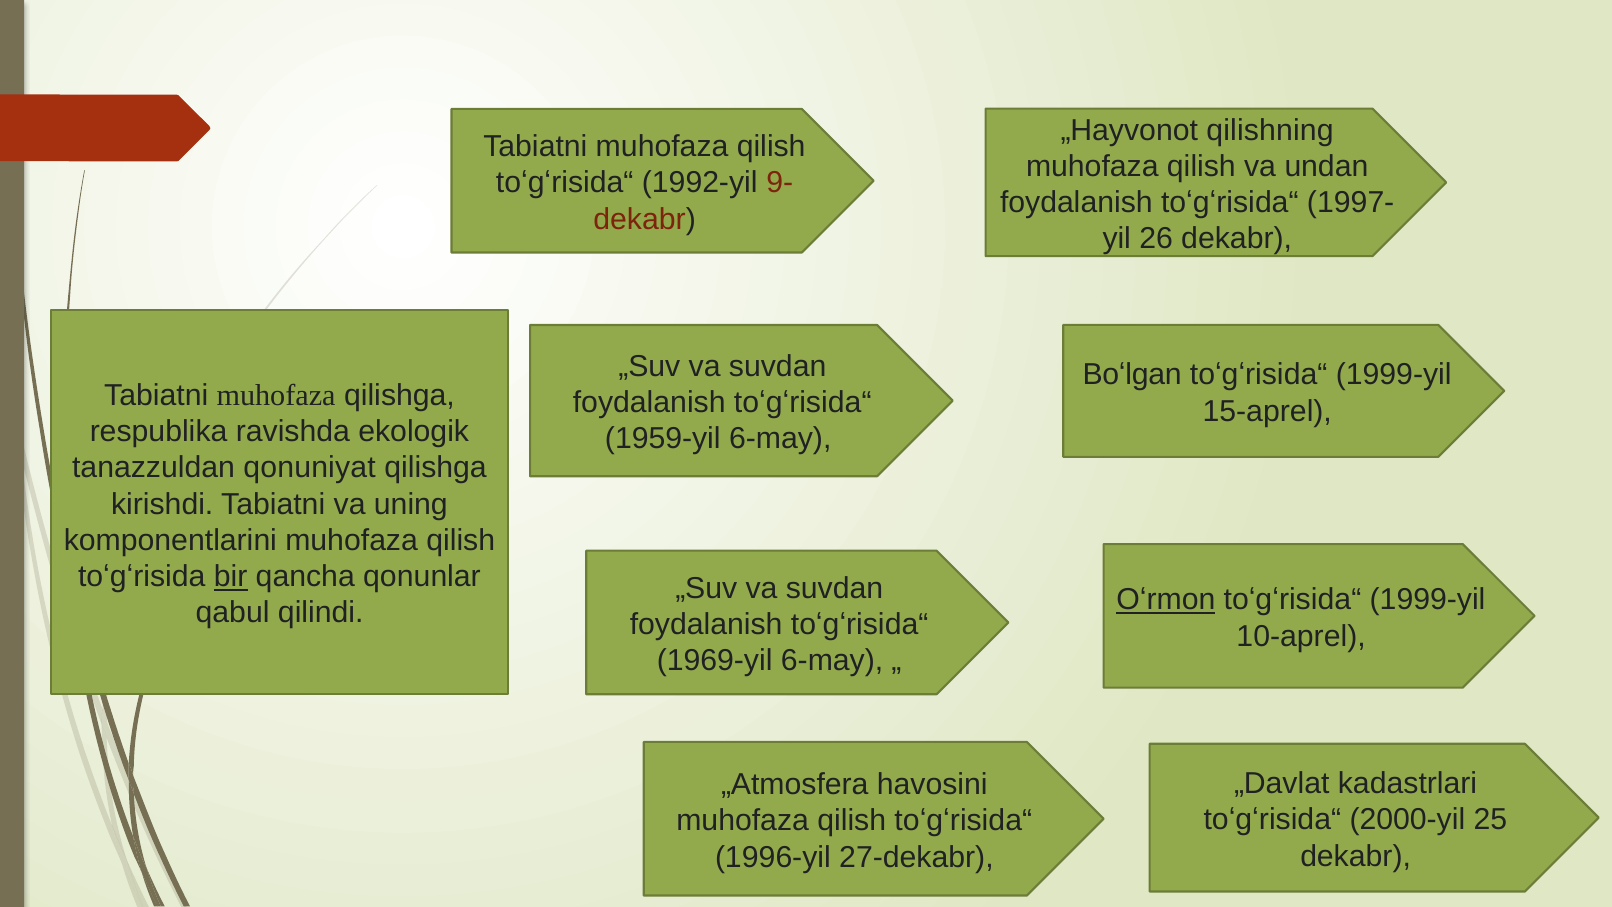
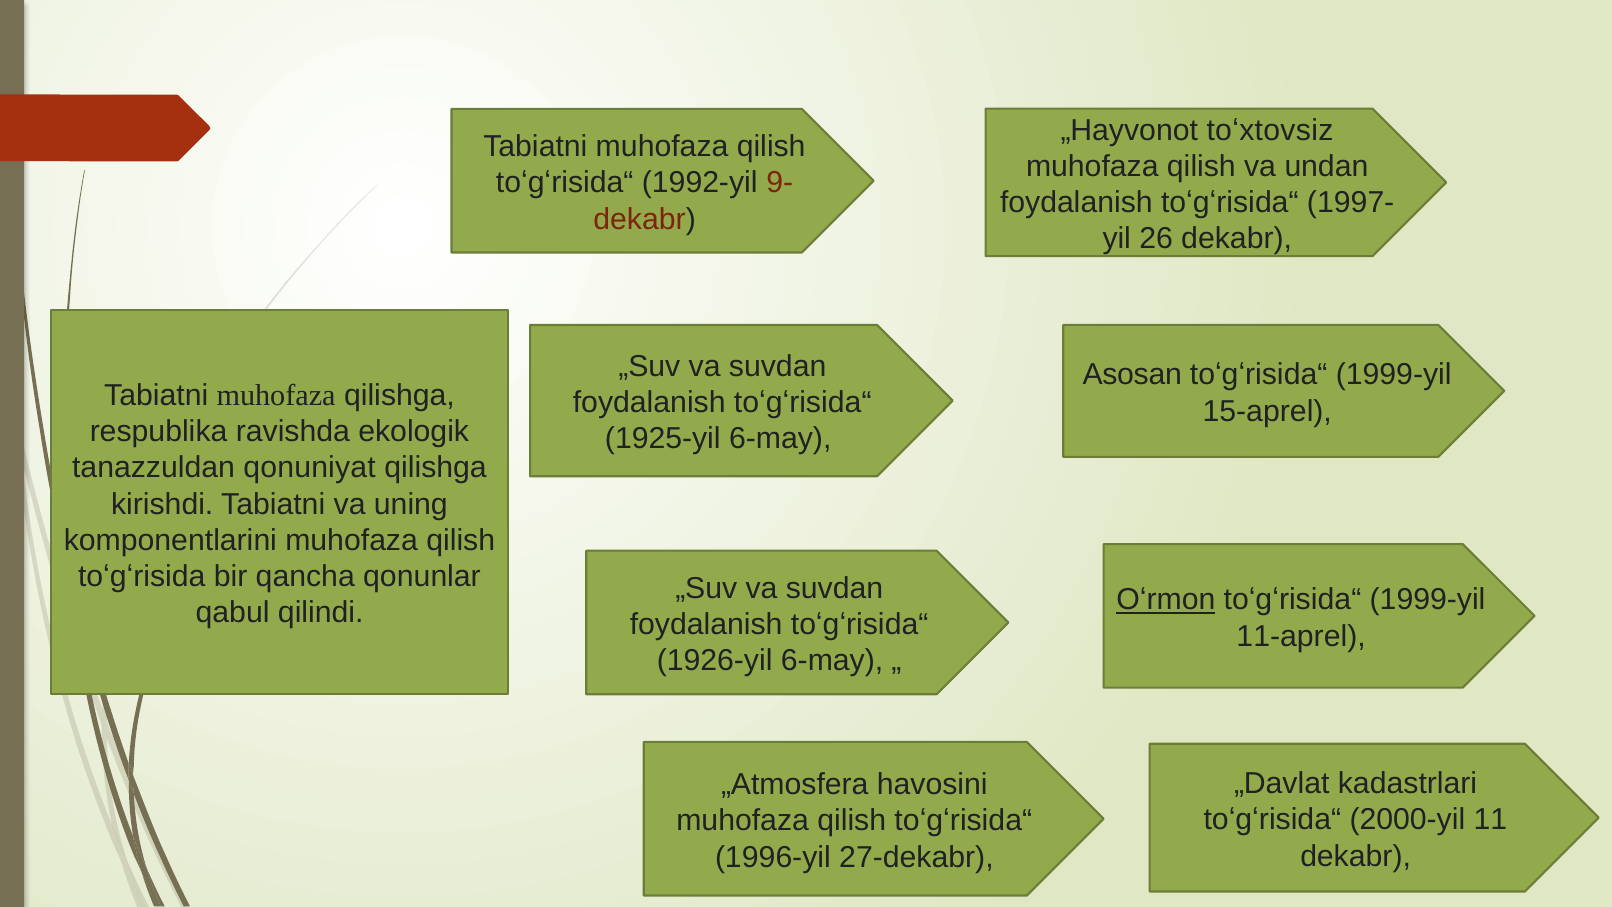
qilishning: qilishning -> toʻxtovsiz
Boʻlgan: Boʻlgan -> Asosan
1959-yil: 1959-yil -> 1925-yil
bir underline: present -> none
10-aprel: 10-aprel -> 11-aprel
1969-yil: 1969-yil -> 1926-yil
25: 25 -> 11
